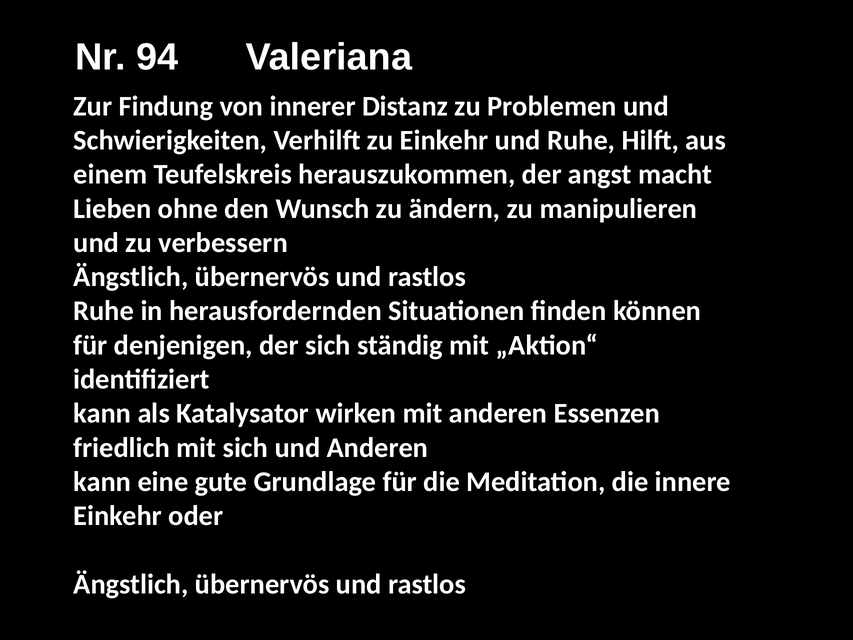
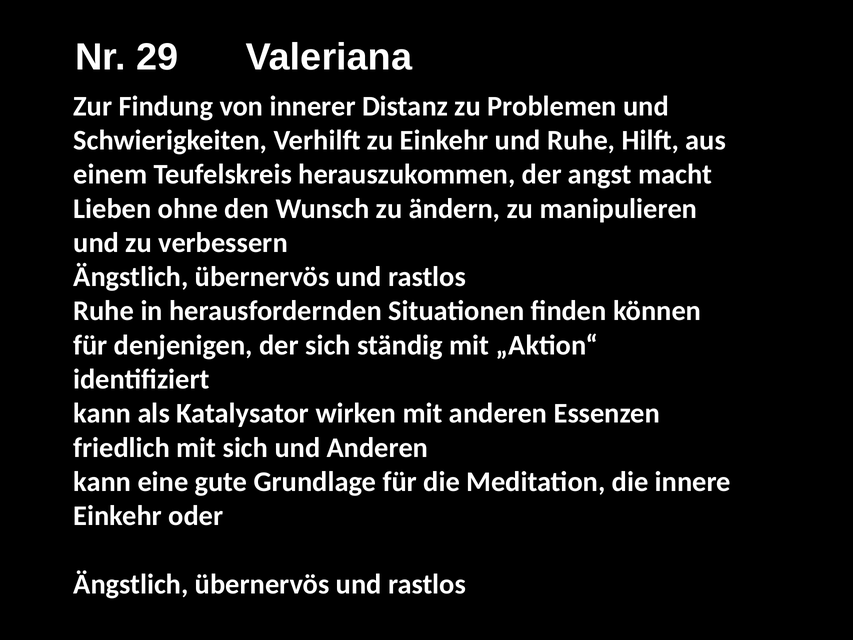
94: 94 -> 29
